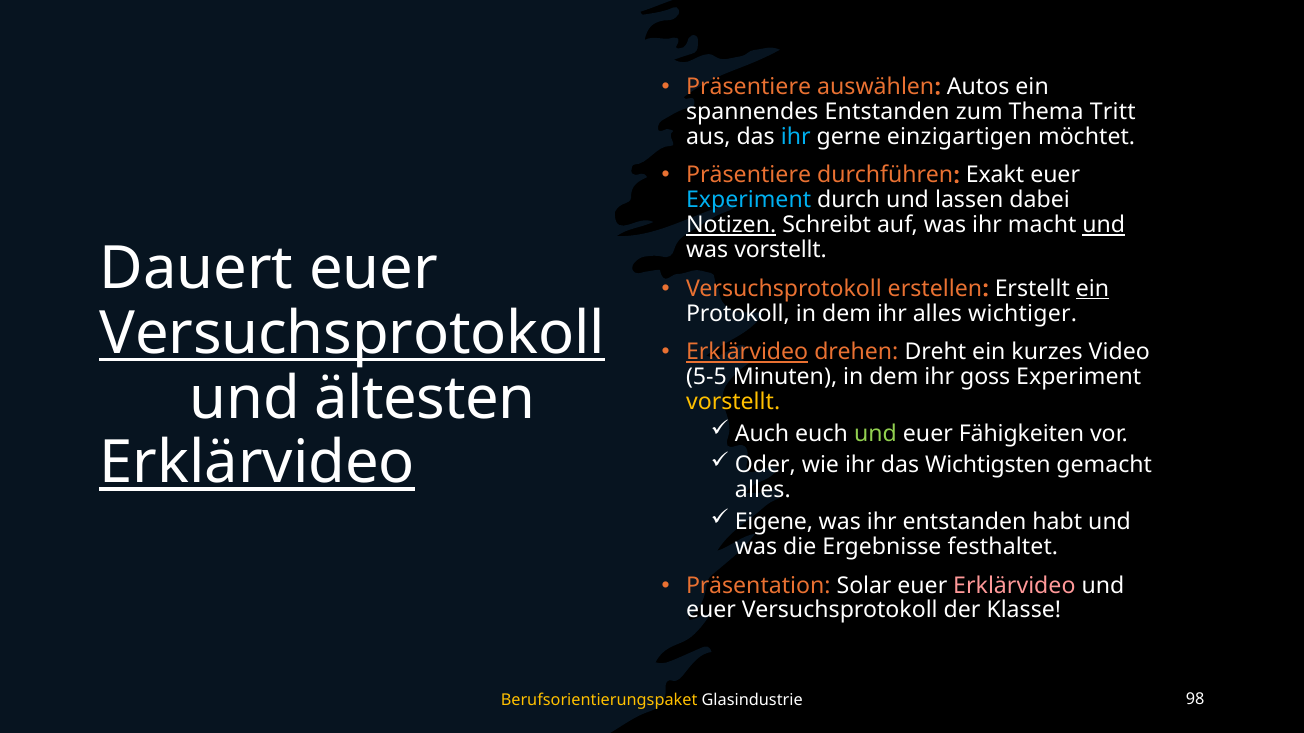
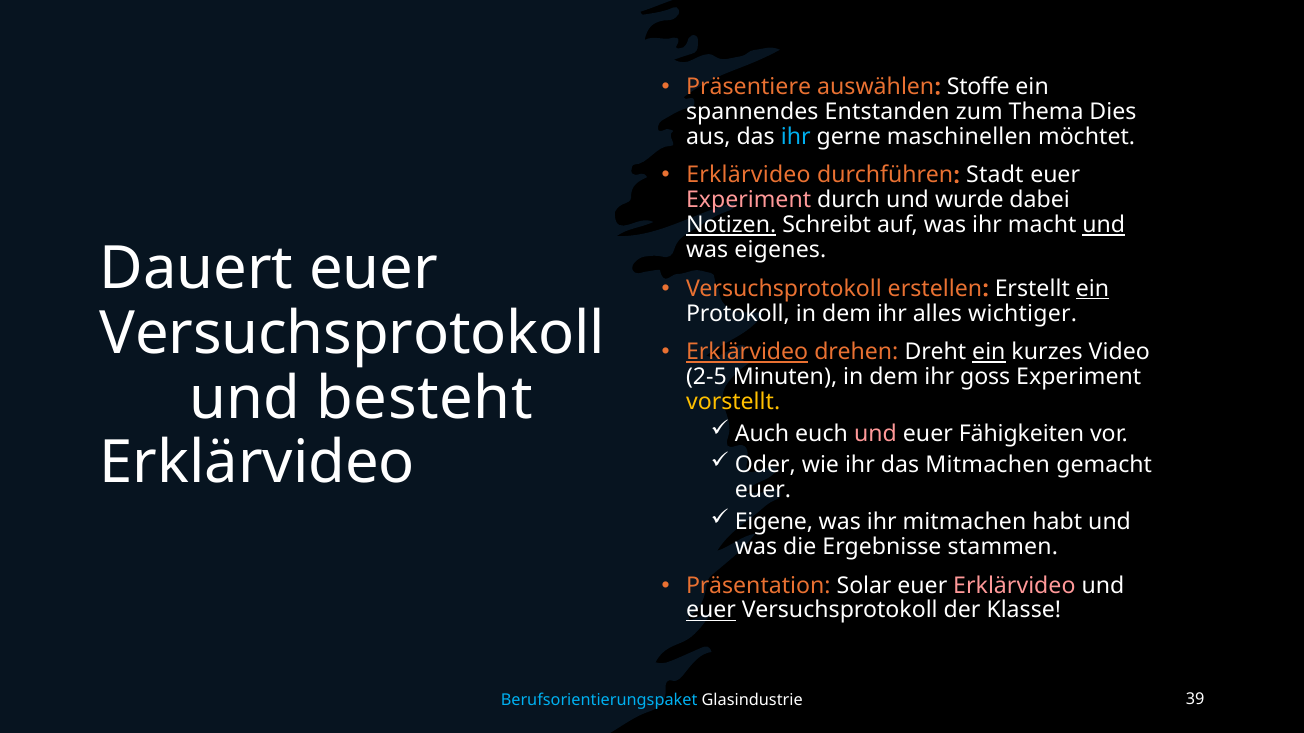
Autos: Autos -> Stoffe
Tritt: Tritt -> Dies
einzigartigen: einzigartigen -> maschinellen
Präsentiere at (749, 175): Präsentiere -> Erklärvideo
Exakt: Exakt -> Stadt
Experiment at (749, 200) colour: light blue -> pink
lassen: lassen -> wurde
was vorstellt: vorstellt -> eigenes
Versuchsprotokoll at (352, 334) underline: present -> none
ein at (989, 352) underline: none -> present
5-5: 5-5 -> 2-5
ältesten: ältesten -> besteht
und at (875, 434) colour: light green -> pink
Erklärvideo at (257, 463) underline: present -> none
das Wichtigsten: Wichtigsten -> Mitmachen
alles at (763, 491): alles -> euer
ihr entstanden: entstanden -> mitmachen
festhaltet: festhaltet -> stammen
euer at (711, 611) underline: none -> present
Berufsorientierungspaket colour: yellow -> light blue
98: 98 -> 39
